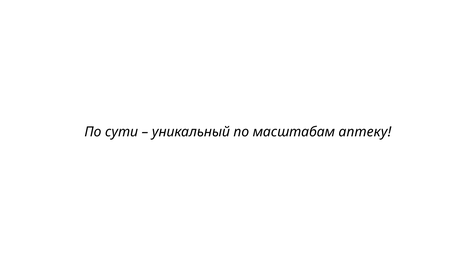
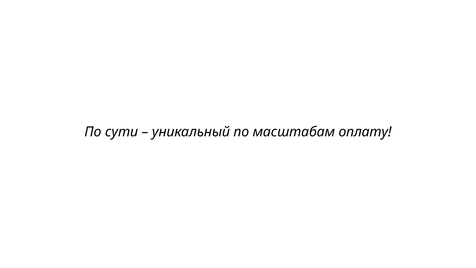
аптеку: аптеку -> оплату
